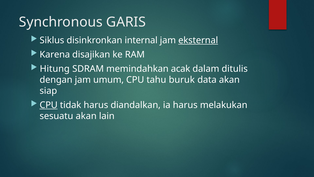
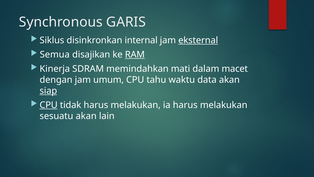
Karena: Karena -> Semua
RAM underline: none -> present
Hitung: Hitung -> Kinerja
acak: acak -> mati
ditulis: ditulis -> macet
buruk: buruk -> waktu
siap underline: none -> present
tidak harus diandalkan: diandalkan -> melakukan
